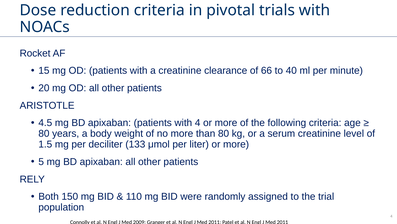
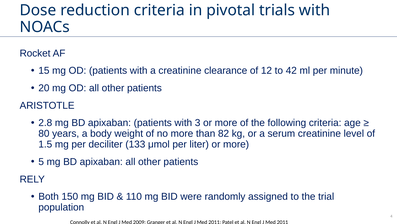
66: 66 -> 12
40: 40 -> 42
4.5: 4.5 -> 2.8
with 4: 4 -> 3
than 80: 80 -> 82
